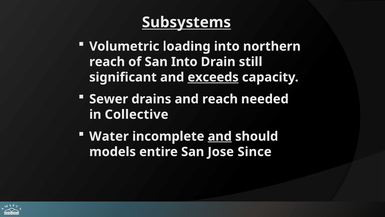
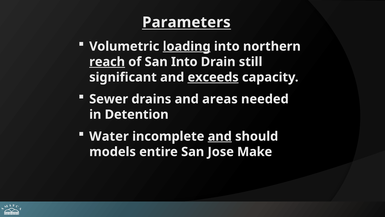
Subsystems: Subsystems -> Parameters
loading underline: none -> present
reach at (107, 62) underline: none -> present
and reach: reach -> areas
Collective: Collective -> Detention
Since: Since -> Make
